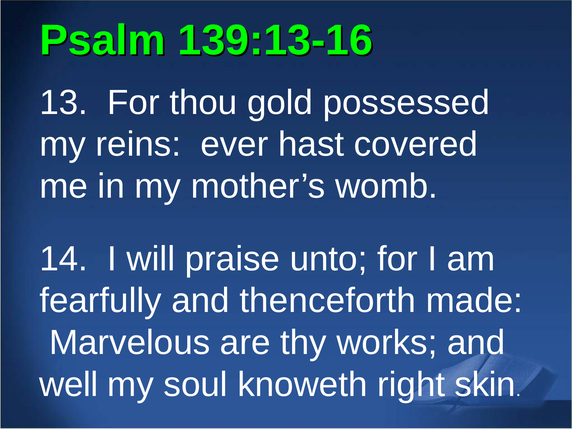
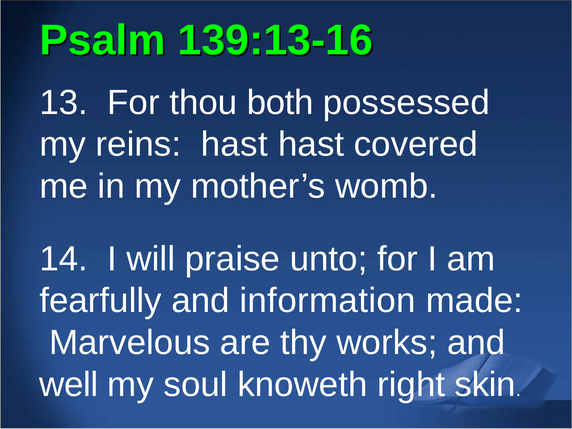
gold: gold -> both
reins ever: ever -> hast
thenceforth: thenceforth -> information
